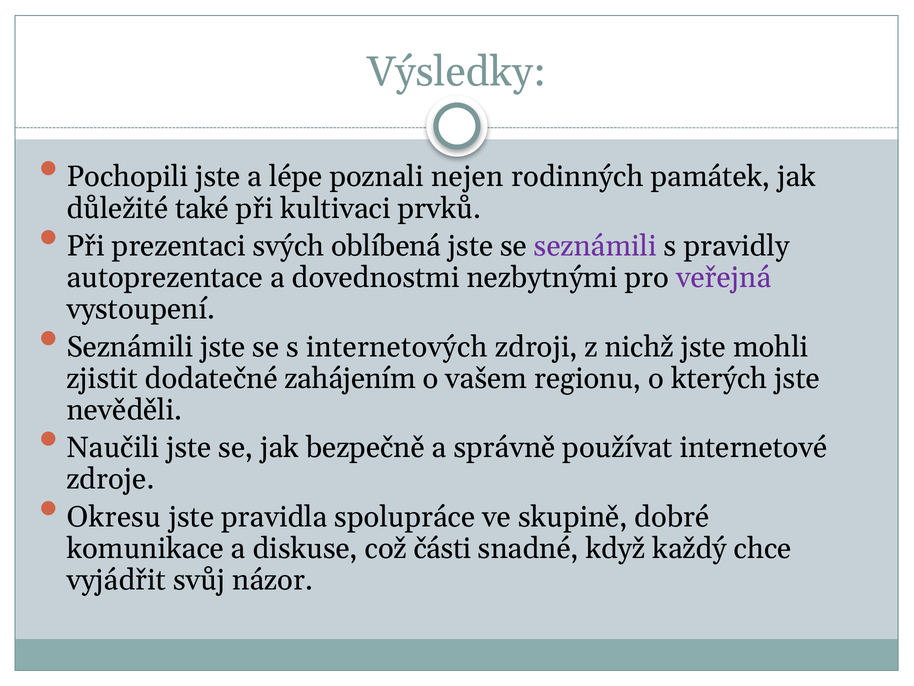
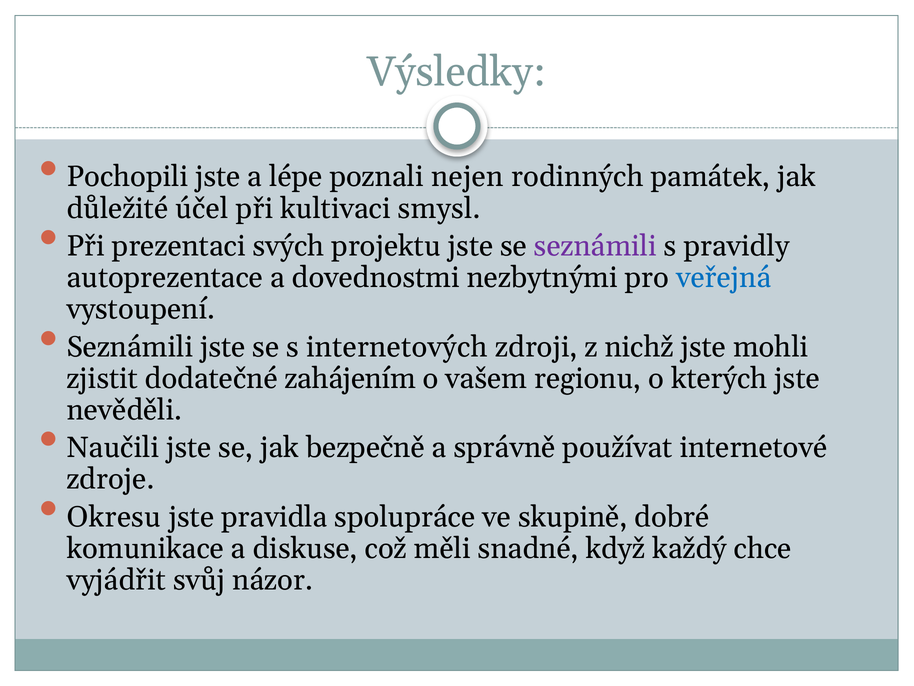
také: také -> účel
prvků: prvků -> smysl
oblíbená: oblíbená -> projektu
veřejná colour: purple -> blue
části: části -> měli
